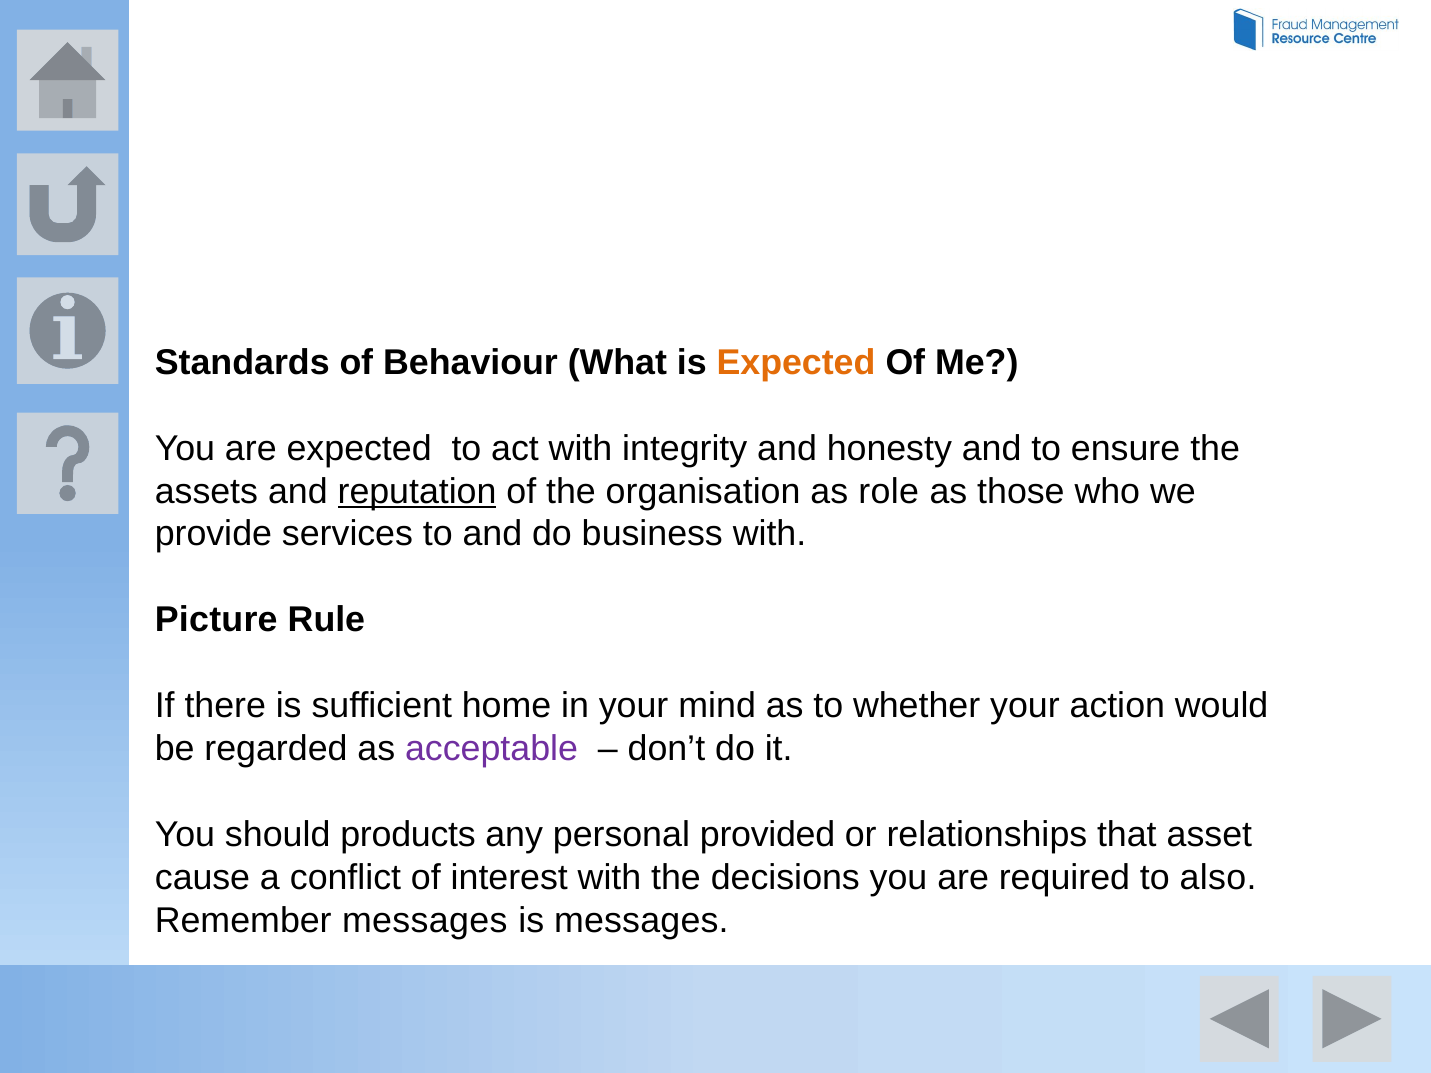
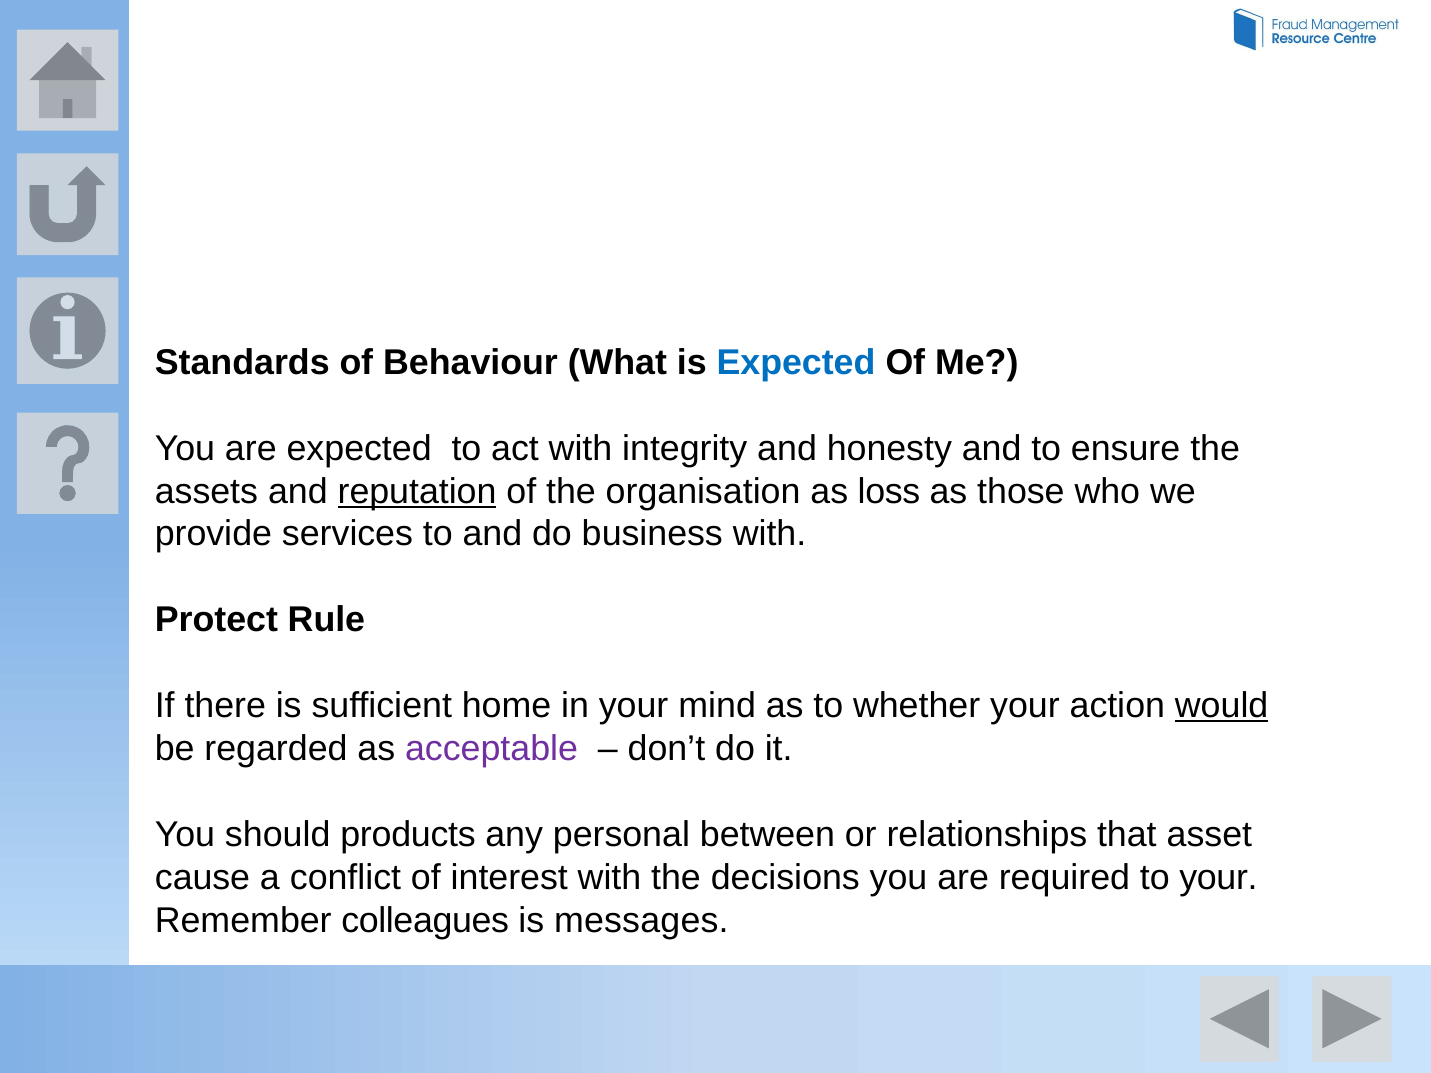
Expected at (796, 363) colour: orange -> blue
role: role -> loss
Picture: Picture -> Protect
would underline: none -> present
provided: provided -> between
to also: also -> your
Remember messages: messages -> colleagues
